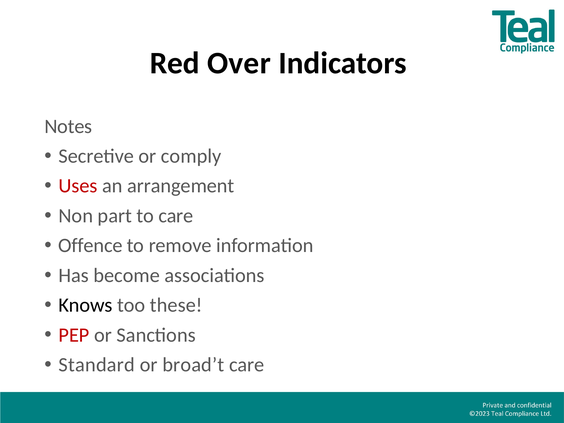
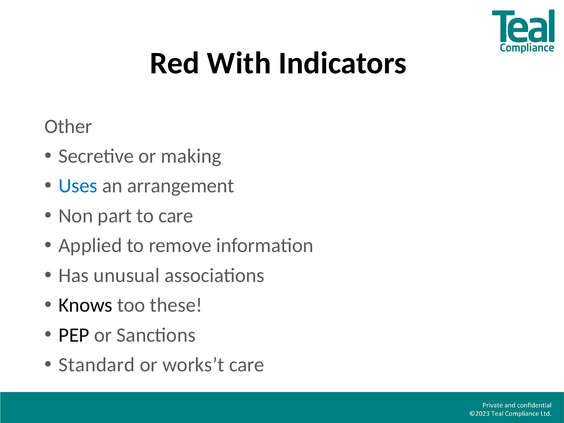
Over: Over -> With
Notes: Notes -> Other
comply: comply -> making
Uses colour: red -> blue
Offence: Offence -> Applied
become: become -> unusual
PEP colour: red -> black
broad’t: broad’t -> works’t
